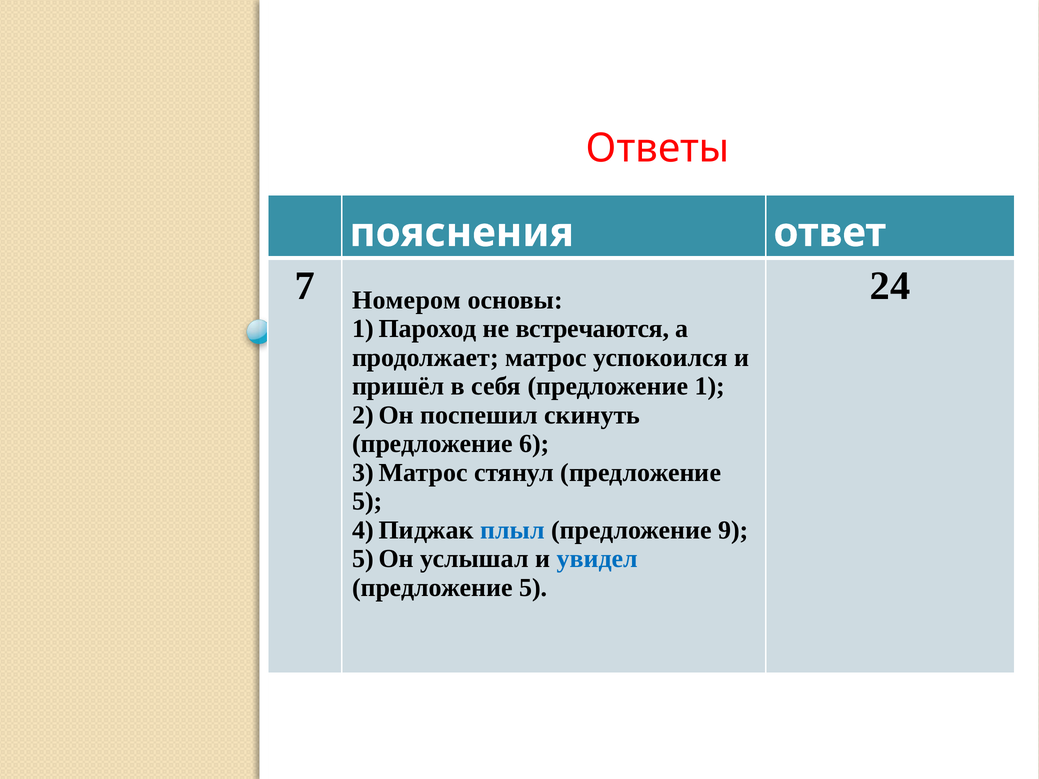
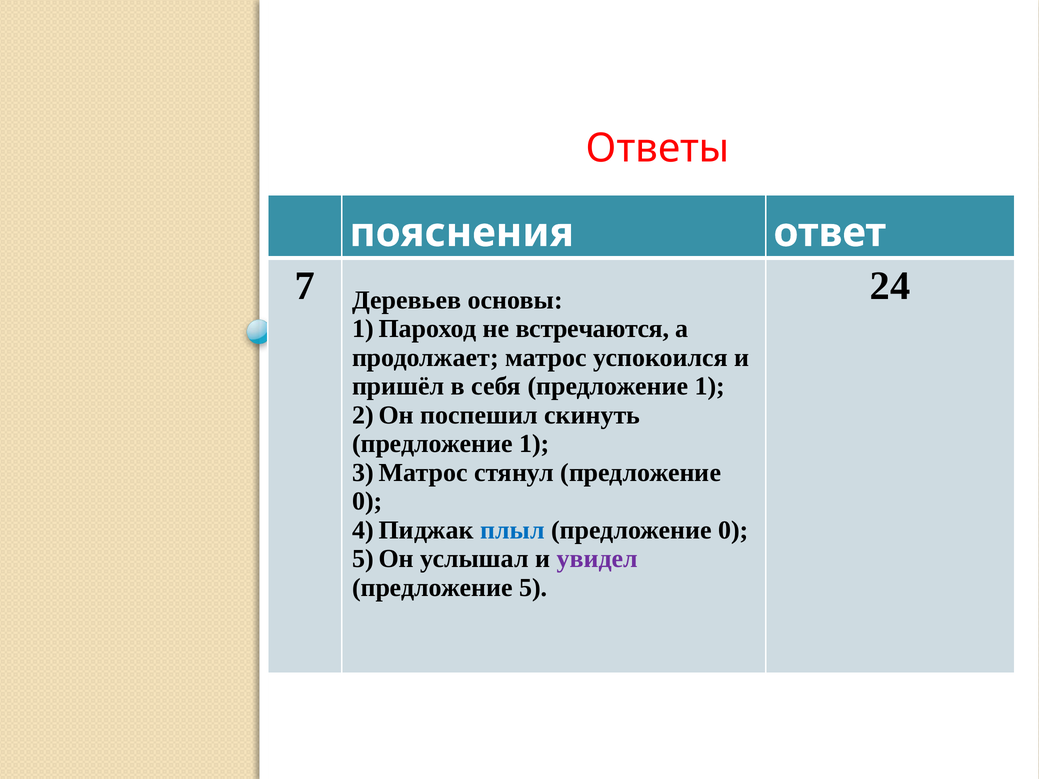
Номером: Номером -> Деревьев
6 at (534, 444): 6 -> 1
5 at (367, 501): 5 -> 0
9 at (733, 530): 9 -> 0
увидел colour: blue -> purple
